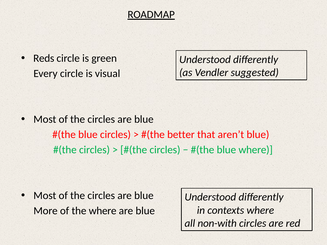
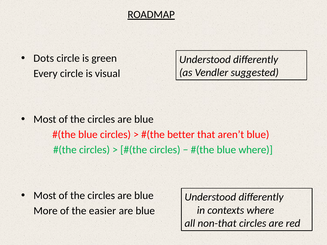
Reds: Reds -> Dots
the where: where -> easier
non-with: non-with -> non-that
